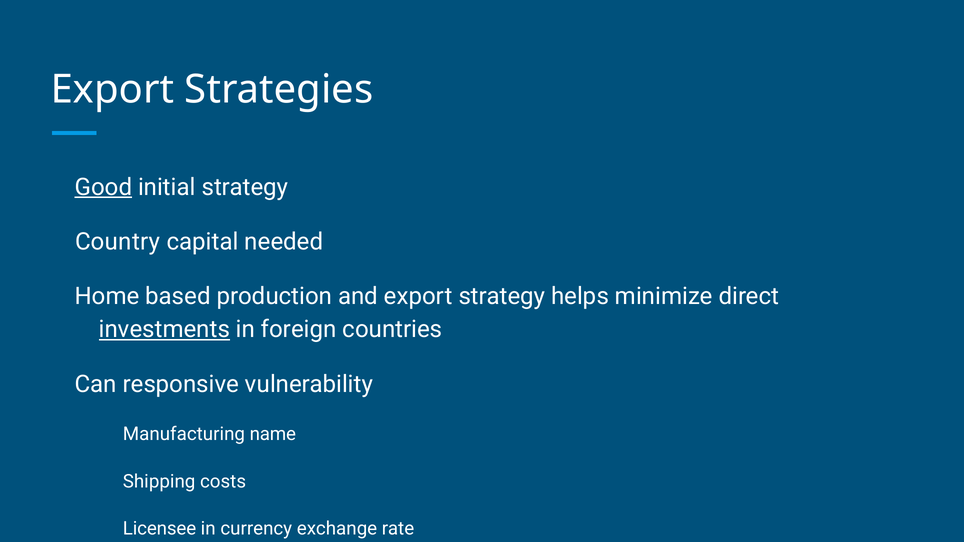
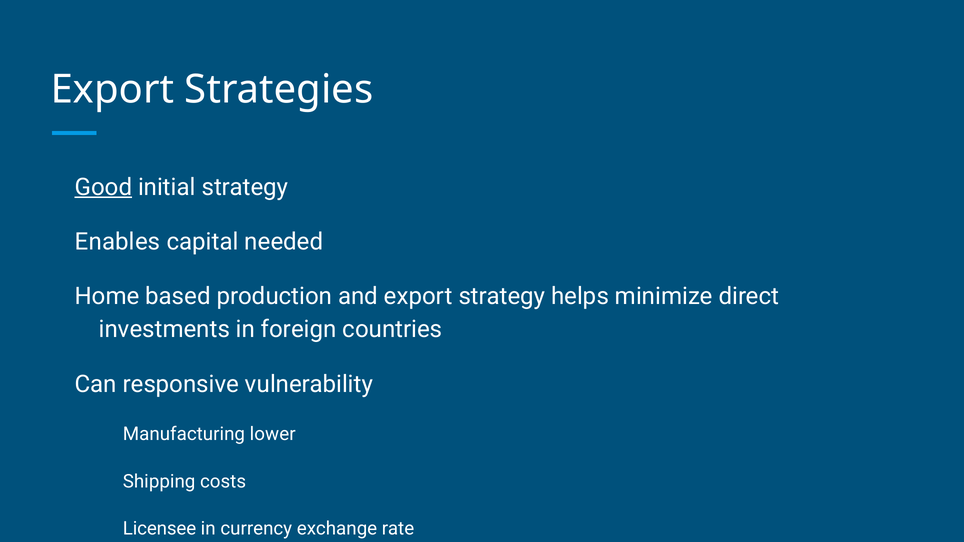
Country: Country -> Enables
investments underline: present -> none
name: name -> lower
